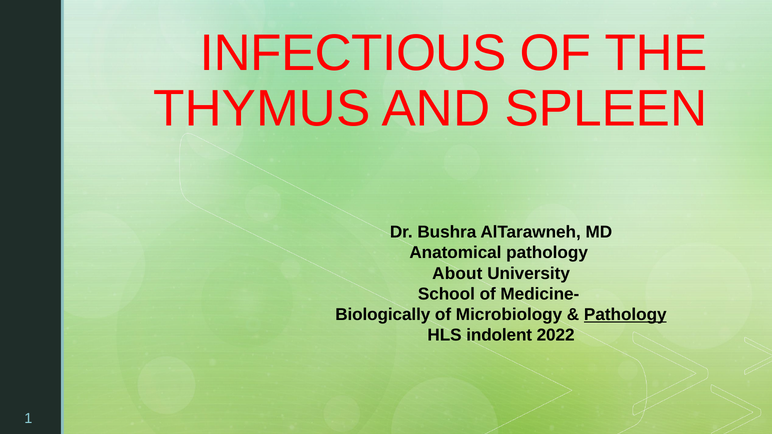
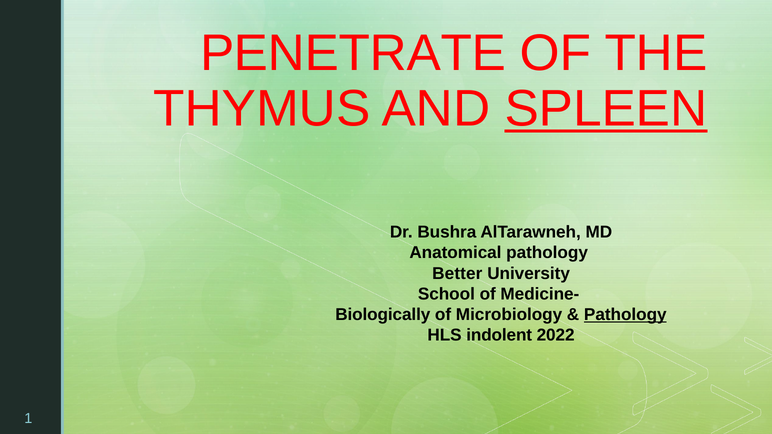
INFECTIOUS: INFECTIOUS -> PENETRATE
SPLEEN underline: none -> present
About: About -> Better
